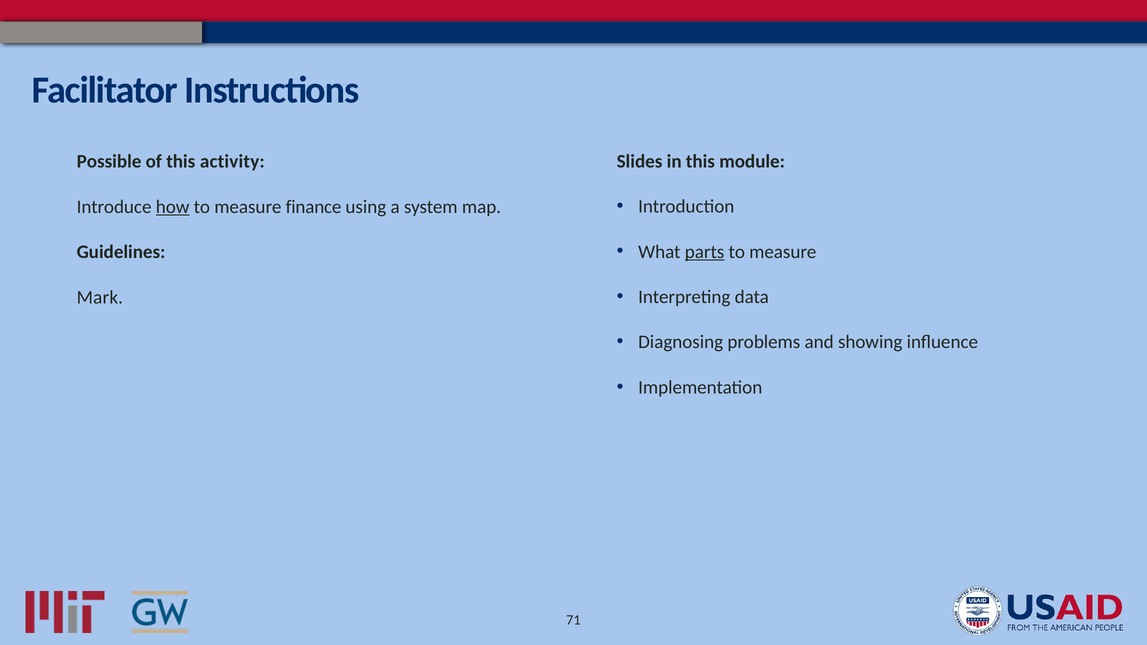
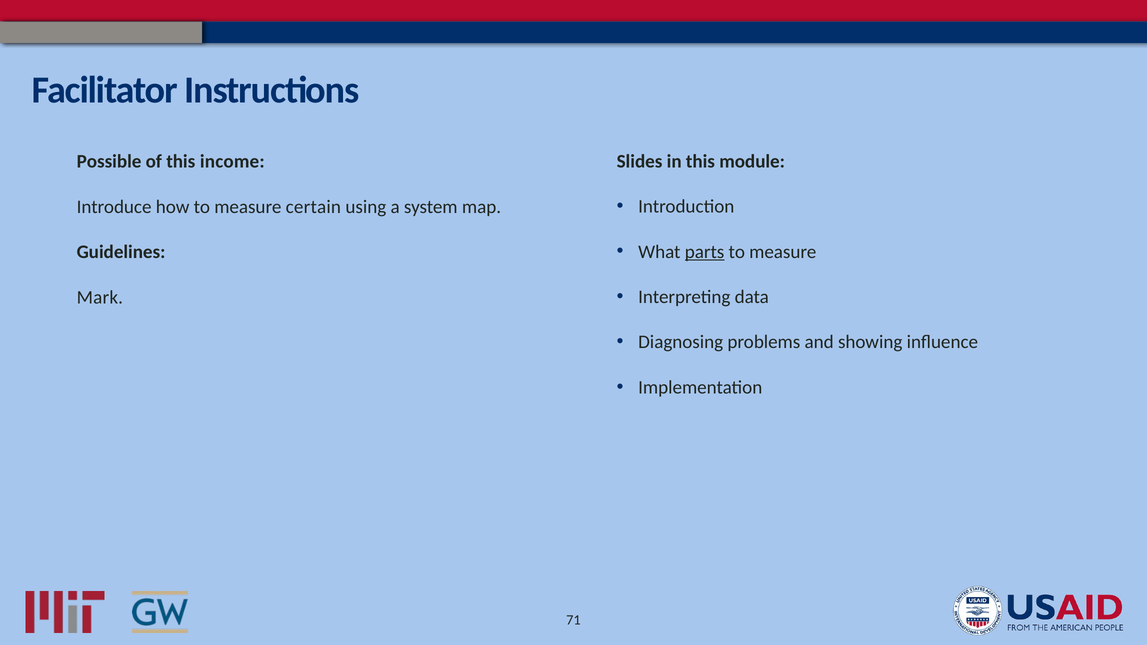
activity: activity -> income
how underline: present -> none
finance: finance -> certain
